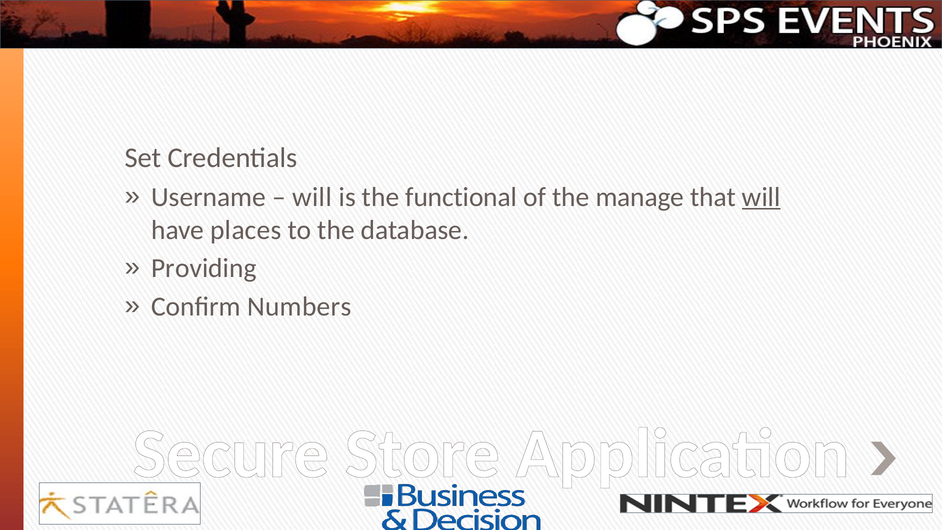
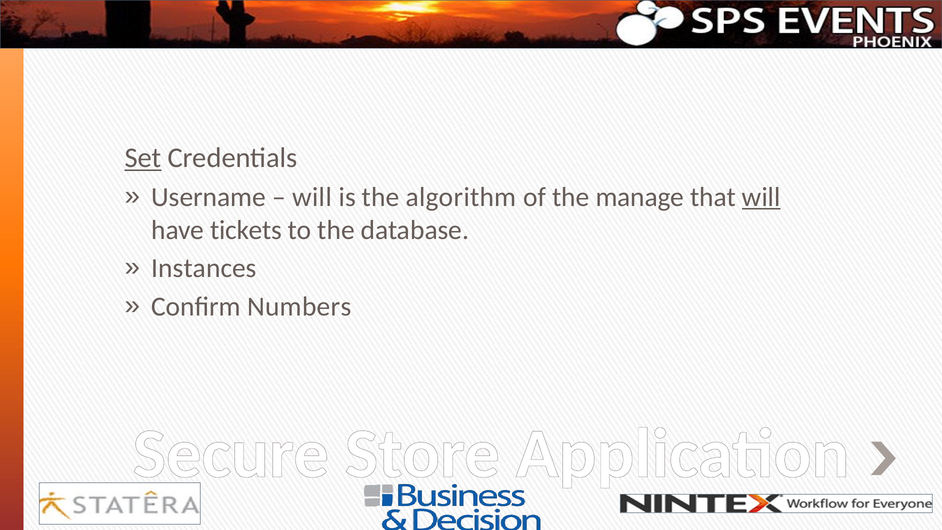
Set underline: none -> present
functional: functional -> algorithm
places: places -> tickets
Providing: Providing -> Instances
